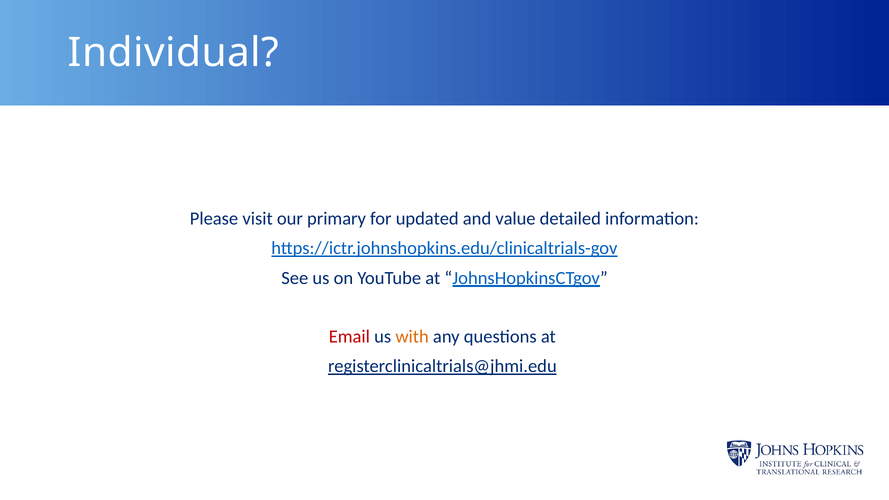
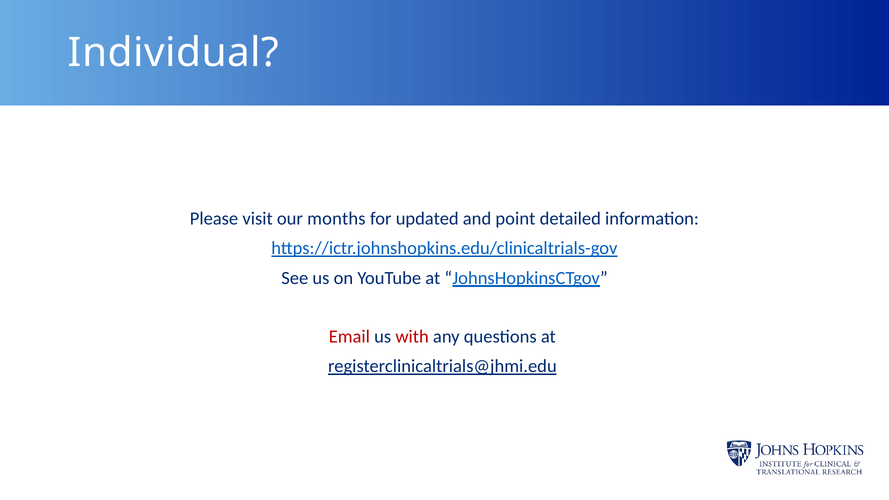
primary: primary -> months
value: value -> point
with colour: orange -> red
